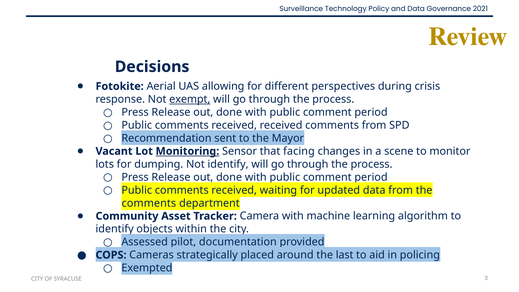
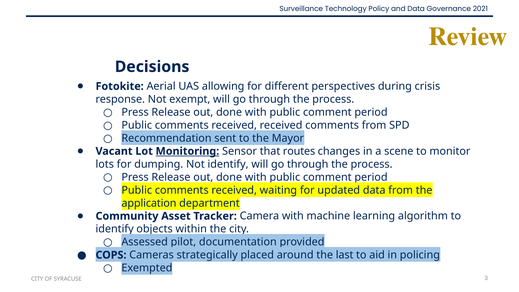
exempt underline: present -> none
facing: facing -> routes
comments at (149, 203): comments -> application
